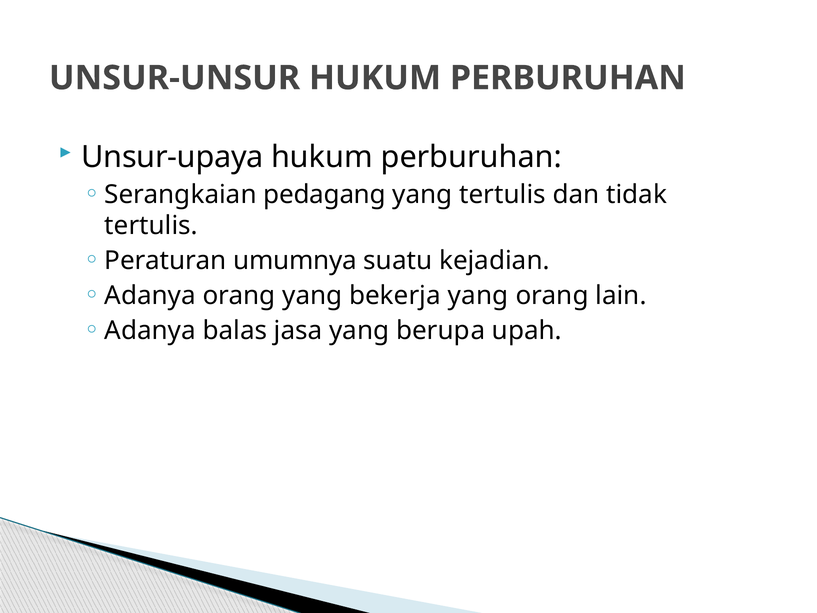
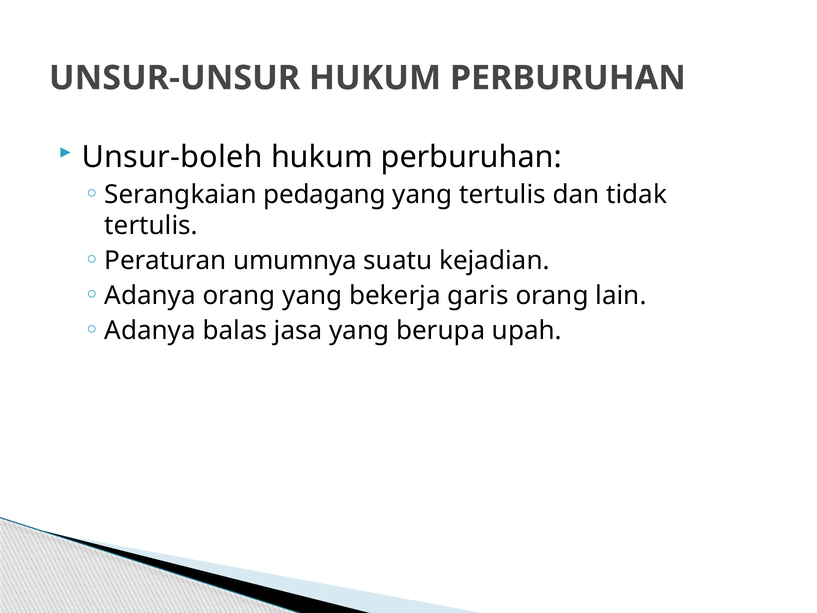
Unsur-upaya: Unsur-upaya -> Unsur-boleh
bekerja yang: yang -> garis
